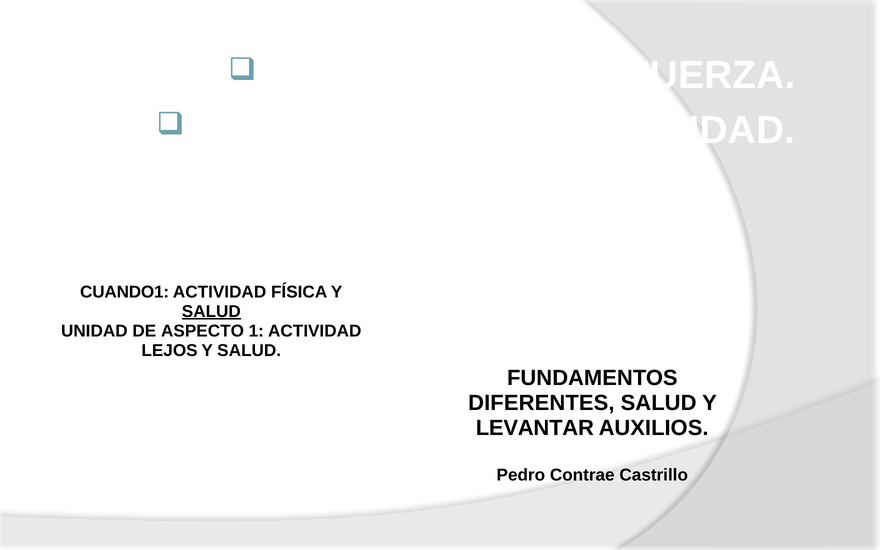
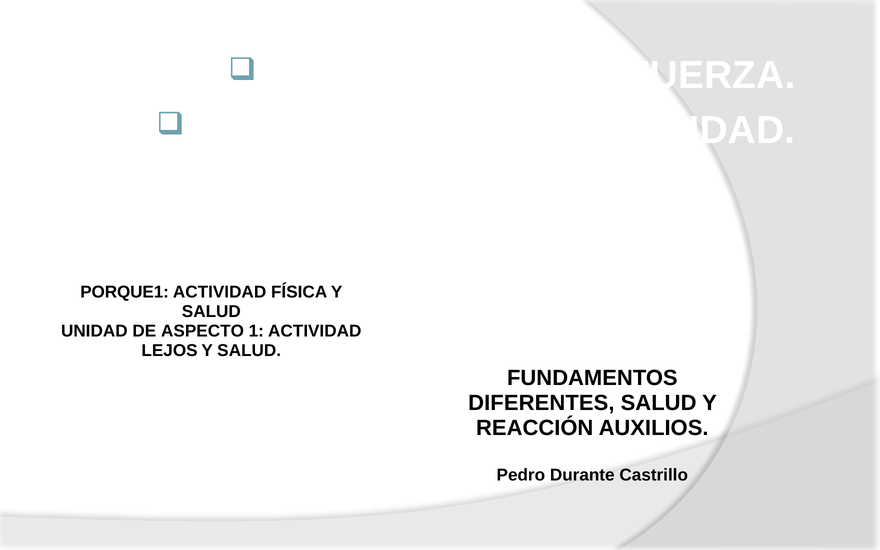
CUANDO1: CUANDO1 -> PORQUE1
SALUD at (211, 311) underline: present -> none
LEVANTAR: LEVANTAR -> REACCIÓN
Contrae: Contrae -> Durante
